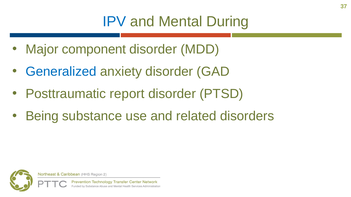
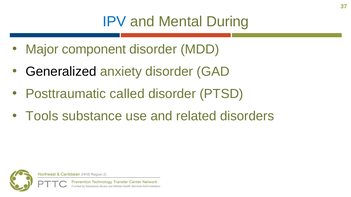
Generalized colour: blue -> black
report: report -> called
Being: Being -> Tools
